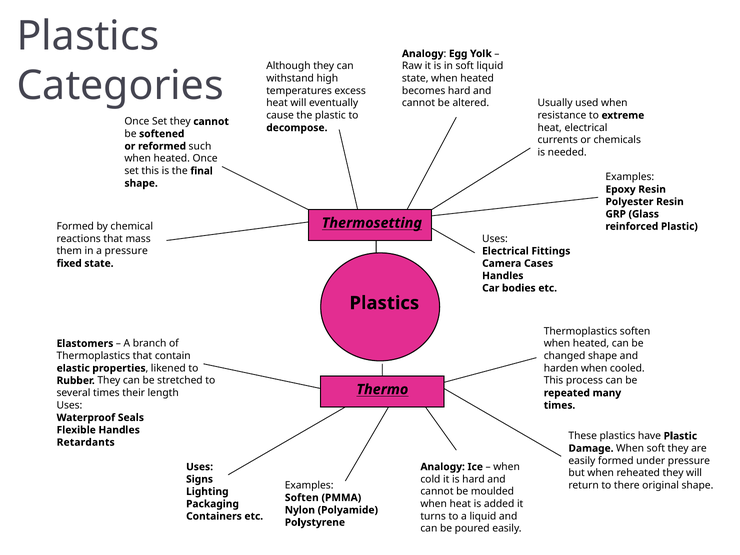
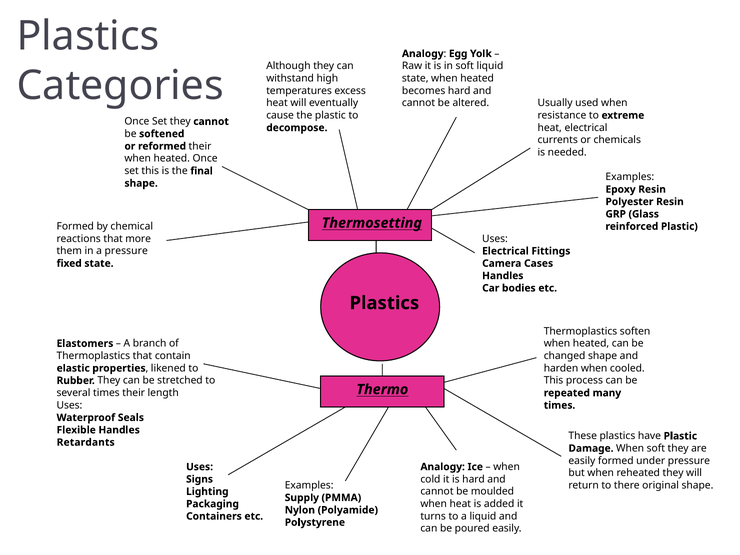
reformed such: such -> their
mass: mass -> more
Soften at (302, 498): Soften -> Supply
